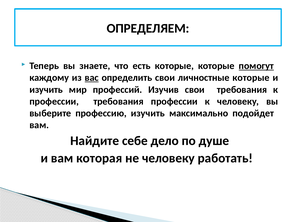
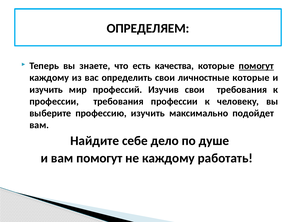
есть которые: которые -> качества
вас underline: present -> none
вам которая: которая -> помогут
не человеку: человеку -> каждому
